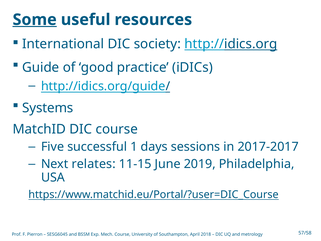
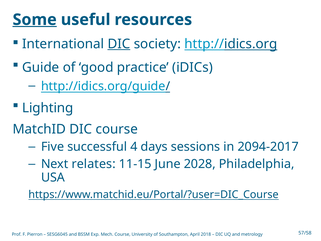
DIC at (119, 44) underline: none -> present
Systems: Systems -> Lighting
1: 1 -> 4
2017-2017: 2017-2017 -> 2094-2017
2019: 2019 -> 2028
